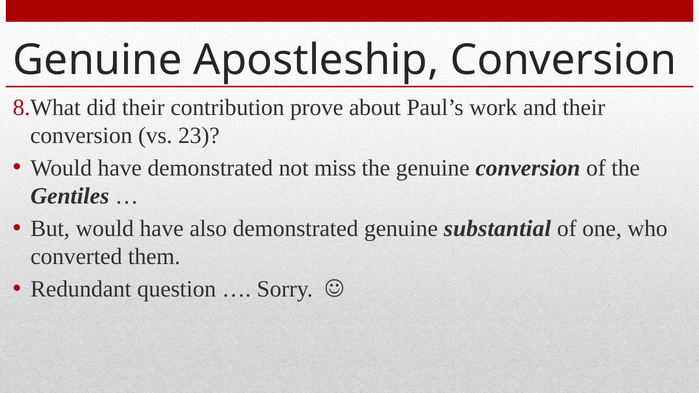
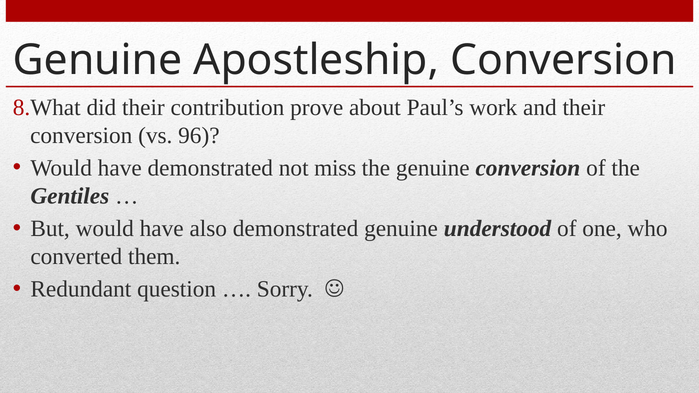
23: 23 -> 96
substantial: substantial -> understood
